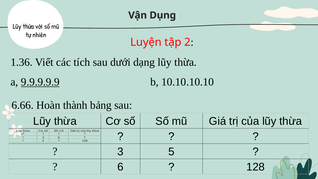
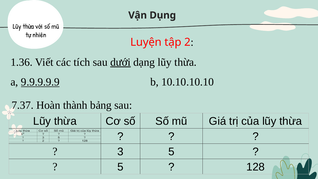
dưới underline: none -> present
6.66: 6.66 -> 7.37
6 at (121, 167): 6 -> 5
